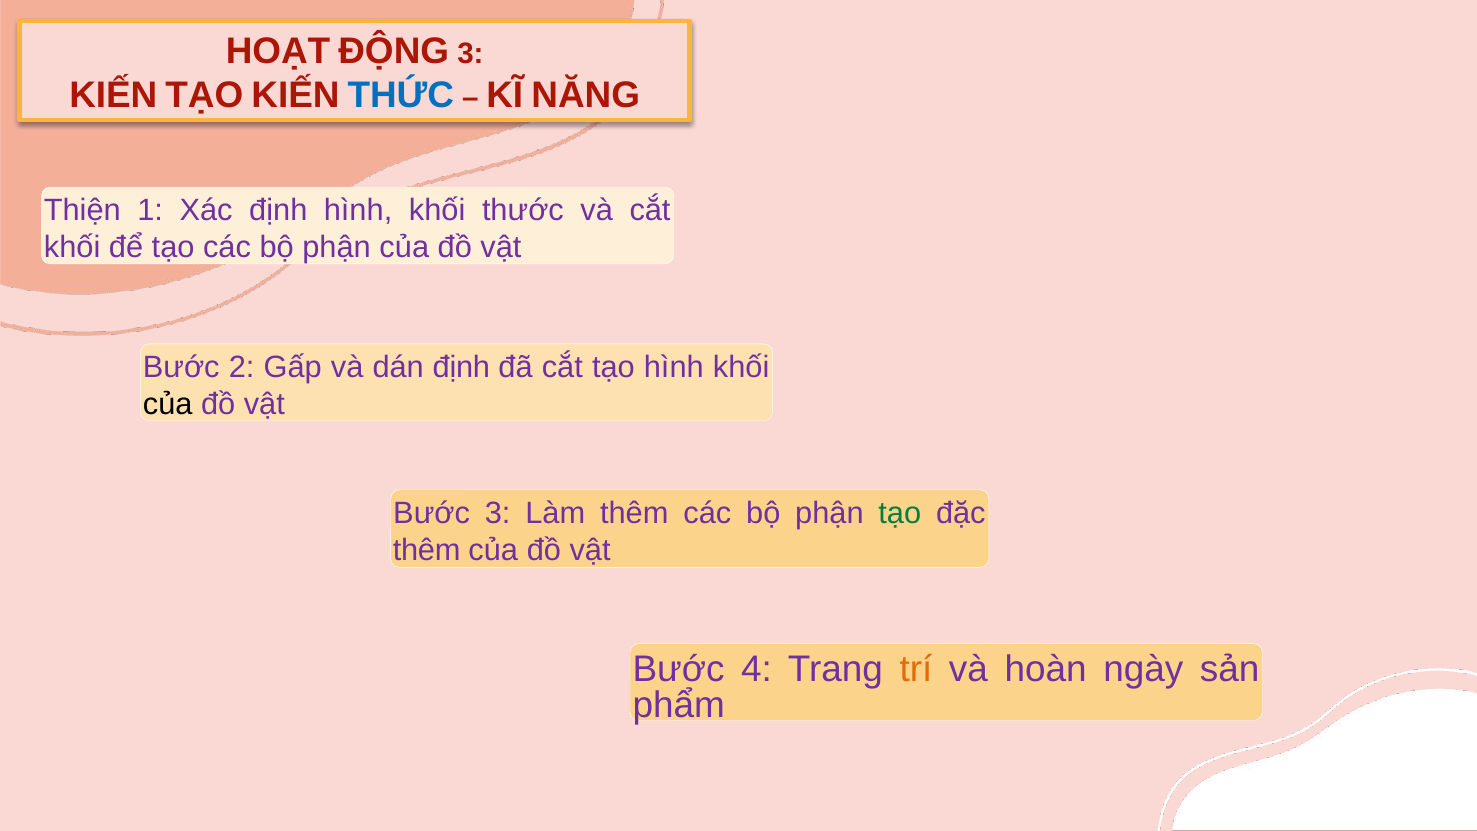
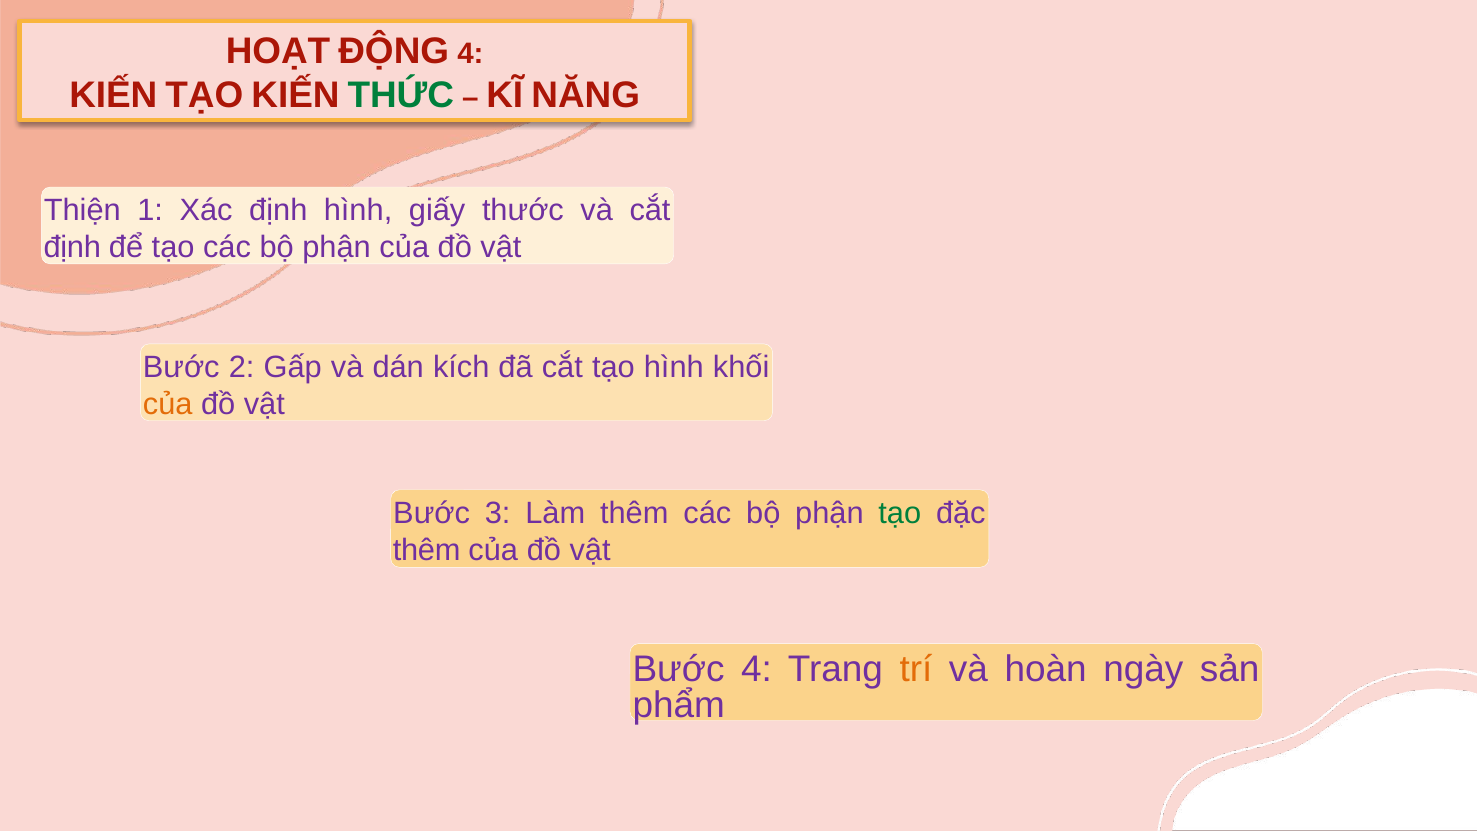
ĐỘNG 3: 3 -> 4
THỨC colour: blue -> green
định hình khối: khối -> giấy
khối at (72, 247): khối -> định
dán định: định -> kích
của at (168, 404) colour: black -> orange
